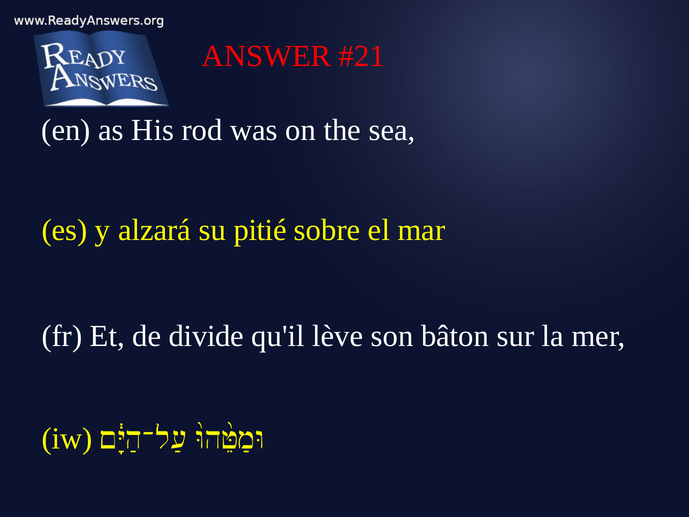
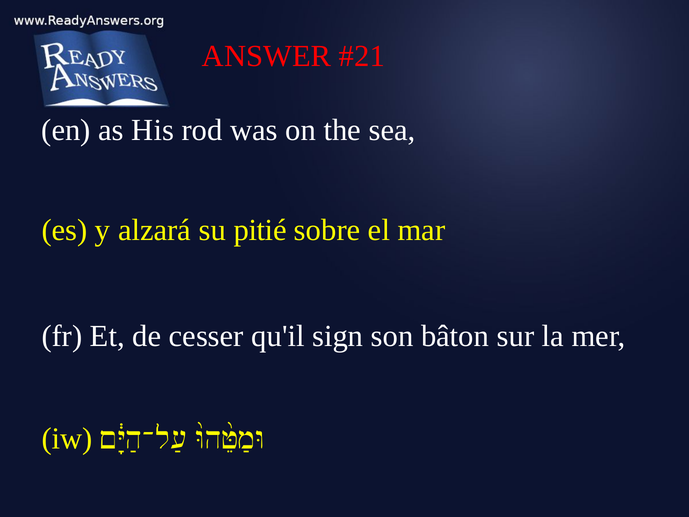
divide: divide -> cesser
lève: lève -> sign
